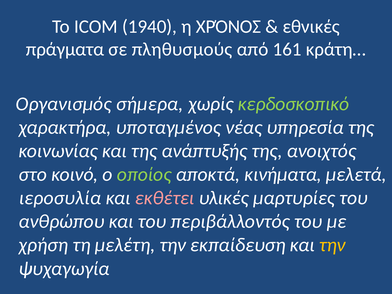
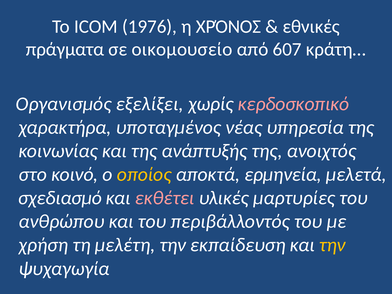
1940: 1940 -> 1976
πληθυσμούς: πληθυσμούς -> οικομουσείο
161: 161 -> 607
σήμερα: σήμερα -> εξελίξει
κερδοσκοπικό colour: light green -> pink
οποίος colour: light green -> yellow
κινήματα: κινήματα -> ερμηνεία
ιεροσυλία: ιεροσυλία -> σχεδιασμό
